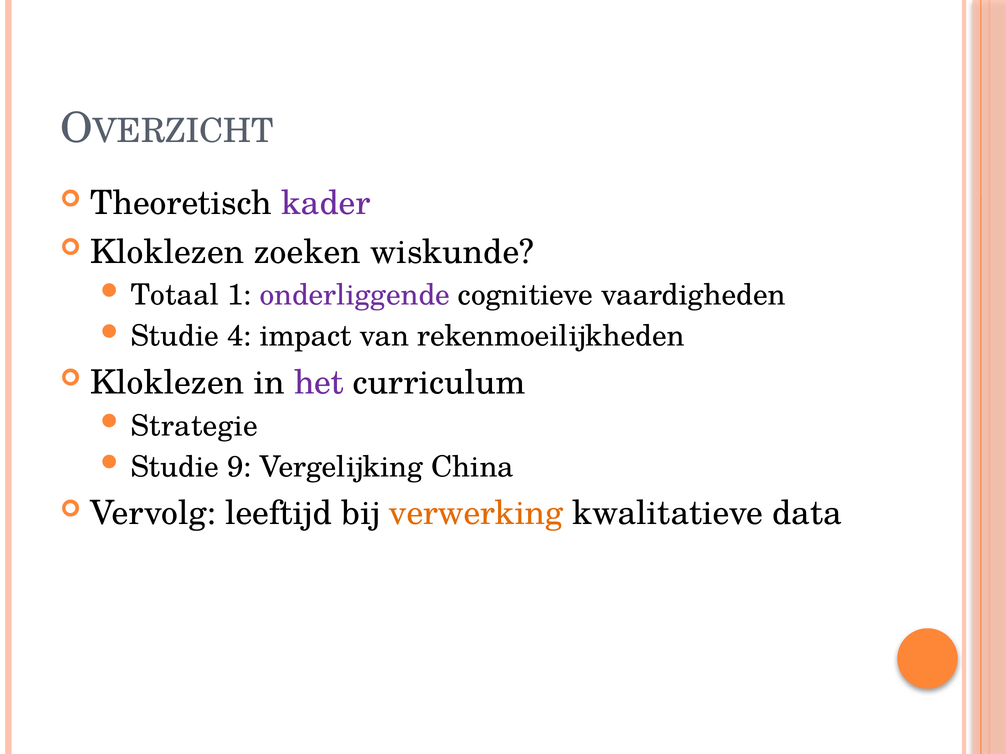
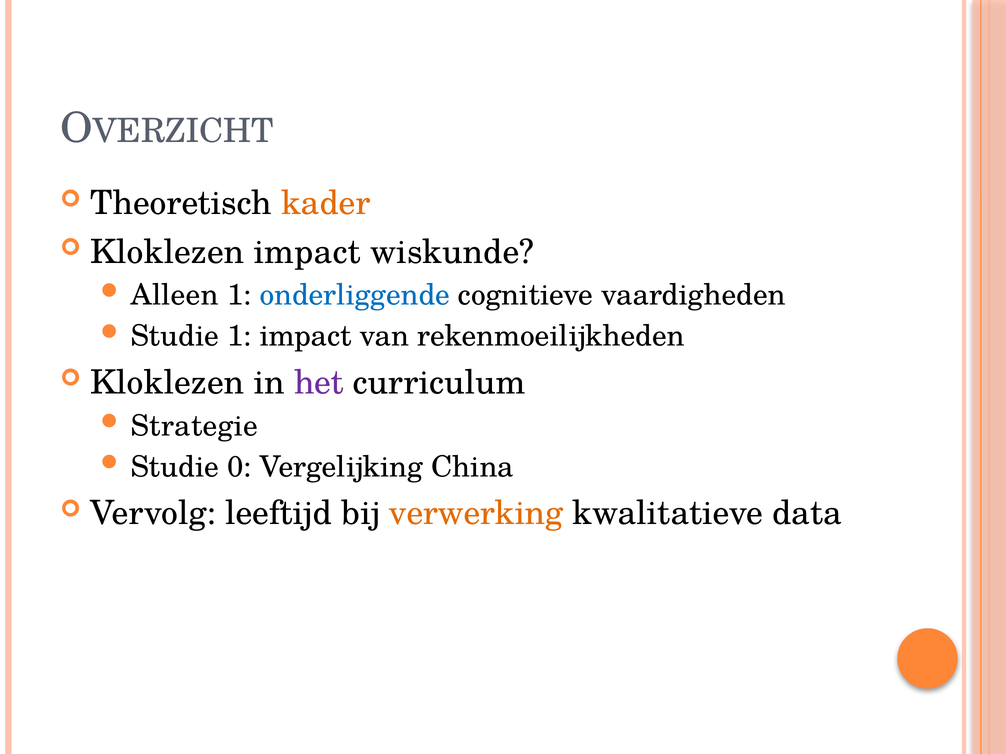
kader colour: purple -> orange
Kloklezen zoeken: zoeken -> impact
Totaal: Totaal -> Alleen
onderliggende colour: purple -> blue
Studie 4: 4 -> 1
9: 9 -> 0
